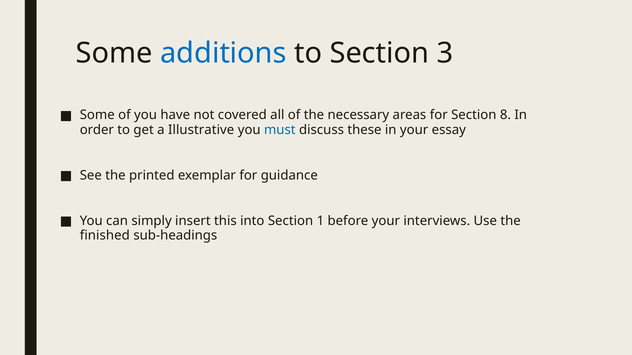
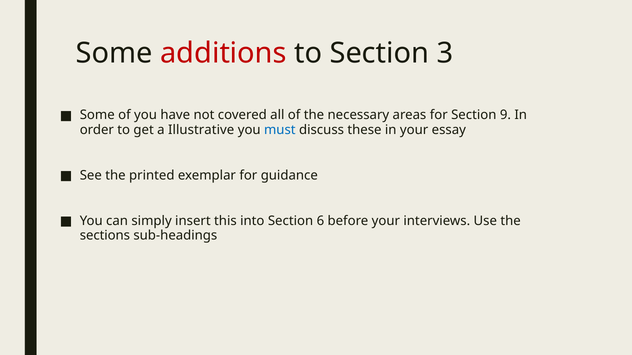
additions colour: blue -> red
8: 8 -> 9
1: 1 -> 6
finished: finished -> sections
